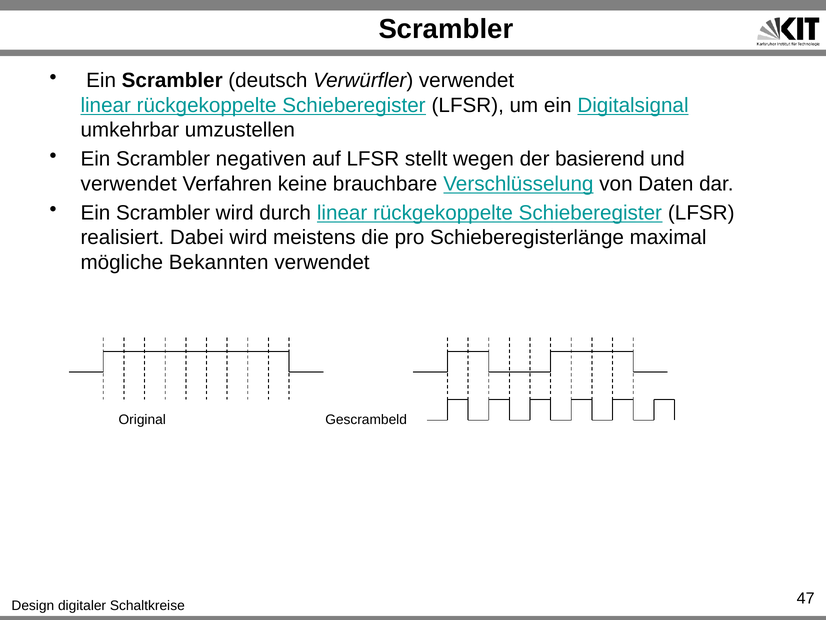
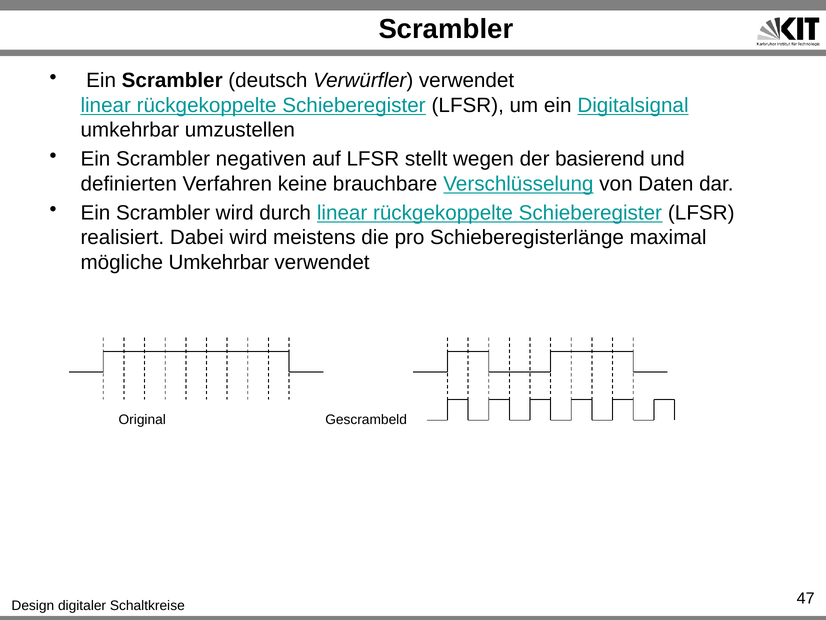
verwendet at (129, 184): verwendet -> definierten
mögliche Bekannten: Bekannten -> Umkehrbar
